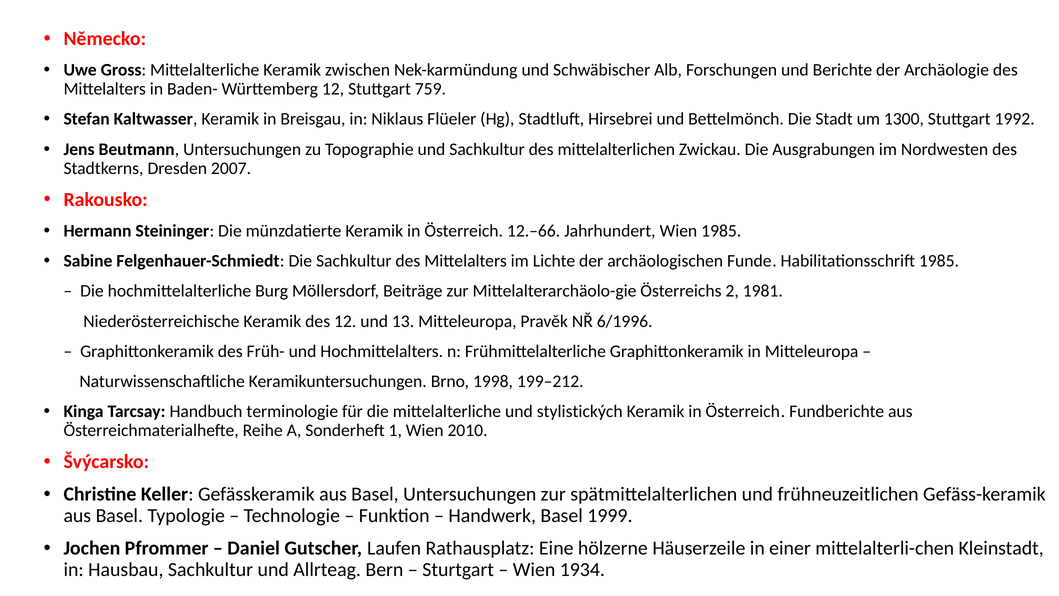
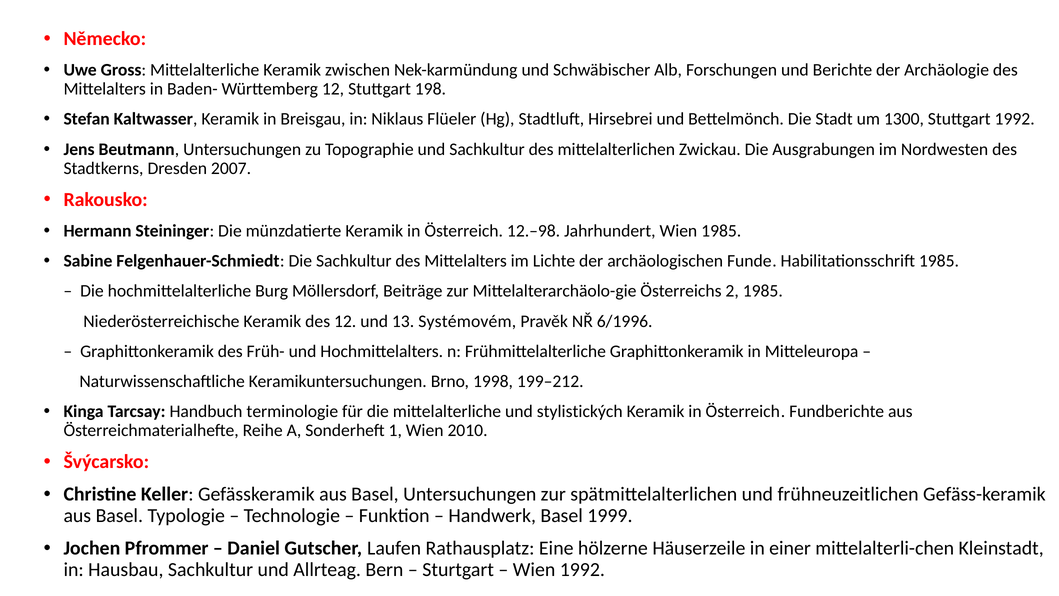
759: 759 -> 198
12.–66: 12.–66 -> 12.–98
2 1981: 1981 -> 1985
13 Mitteleuropa: Mitteleuropa -> Systémovém
Wien 1934: 1934 -> 1992
